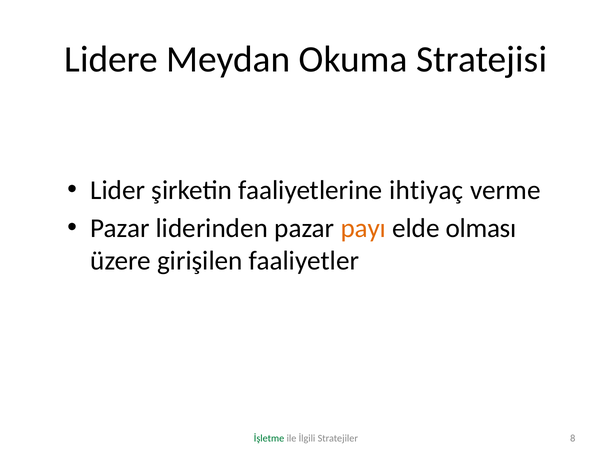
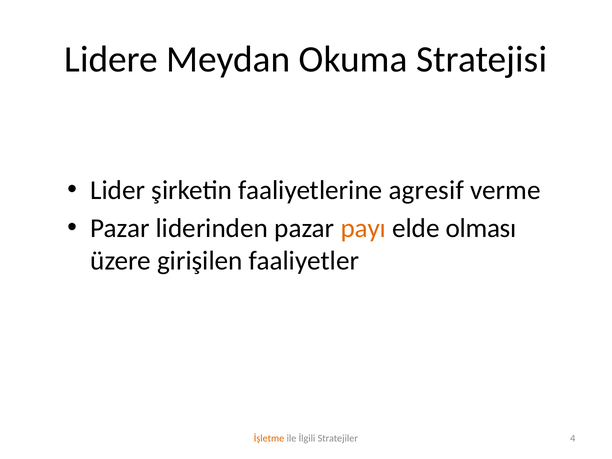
ihtiyaç: ihtiyaç -> agresif
İşletme colour: green -> orange
8: 8 -> 4
